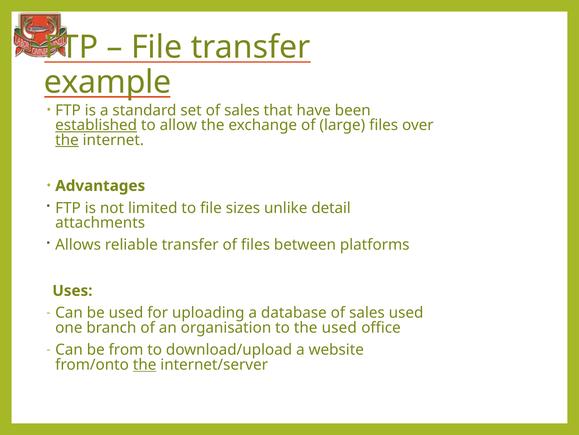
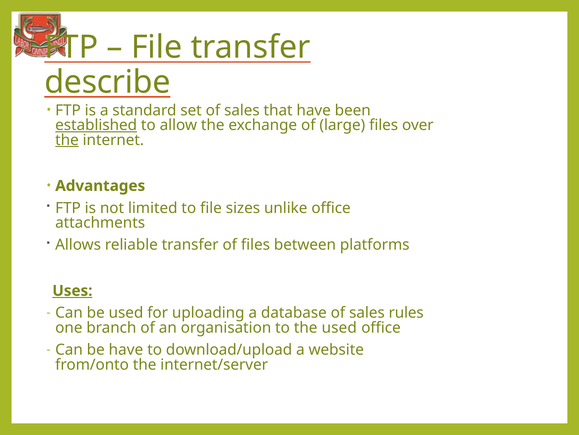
example: example -> describe
unlike detail: detail -> office
Uses underline: none -> present
sales used: used -> rules
be from: from -> have
the at (145, 364) underline: present -> none
